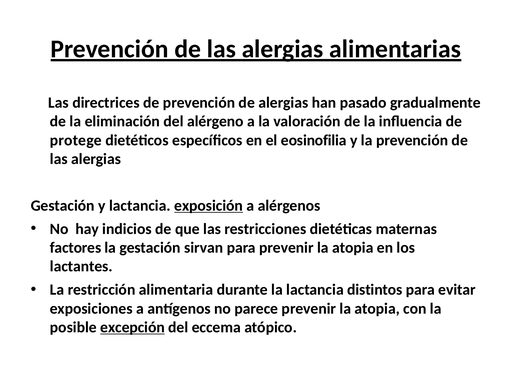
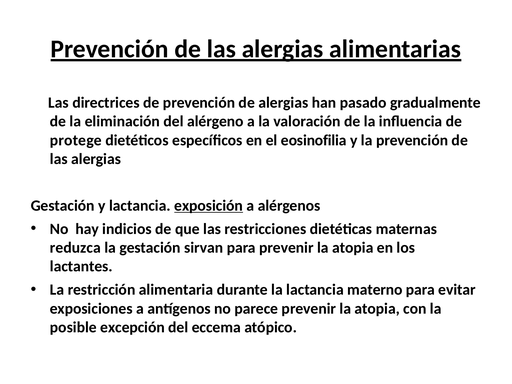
factores: factores -> reduzca
distintos: distintos -> materno
excepción underline: present -> none
